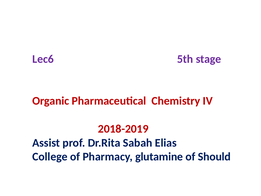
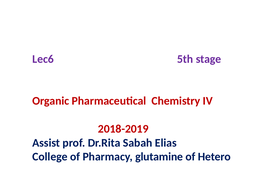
Should: Should -> Hetero
